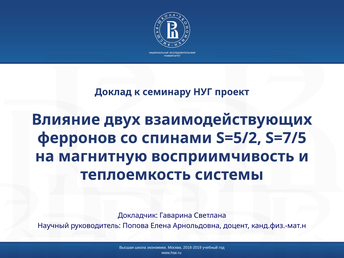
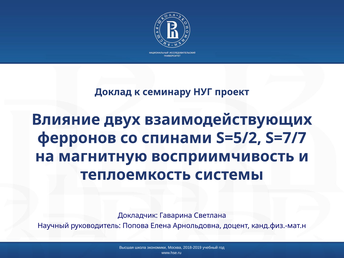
S=7/5: S=7/5 -> S=7/7
